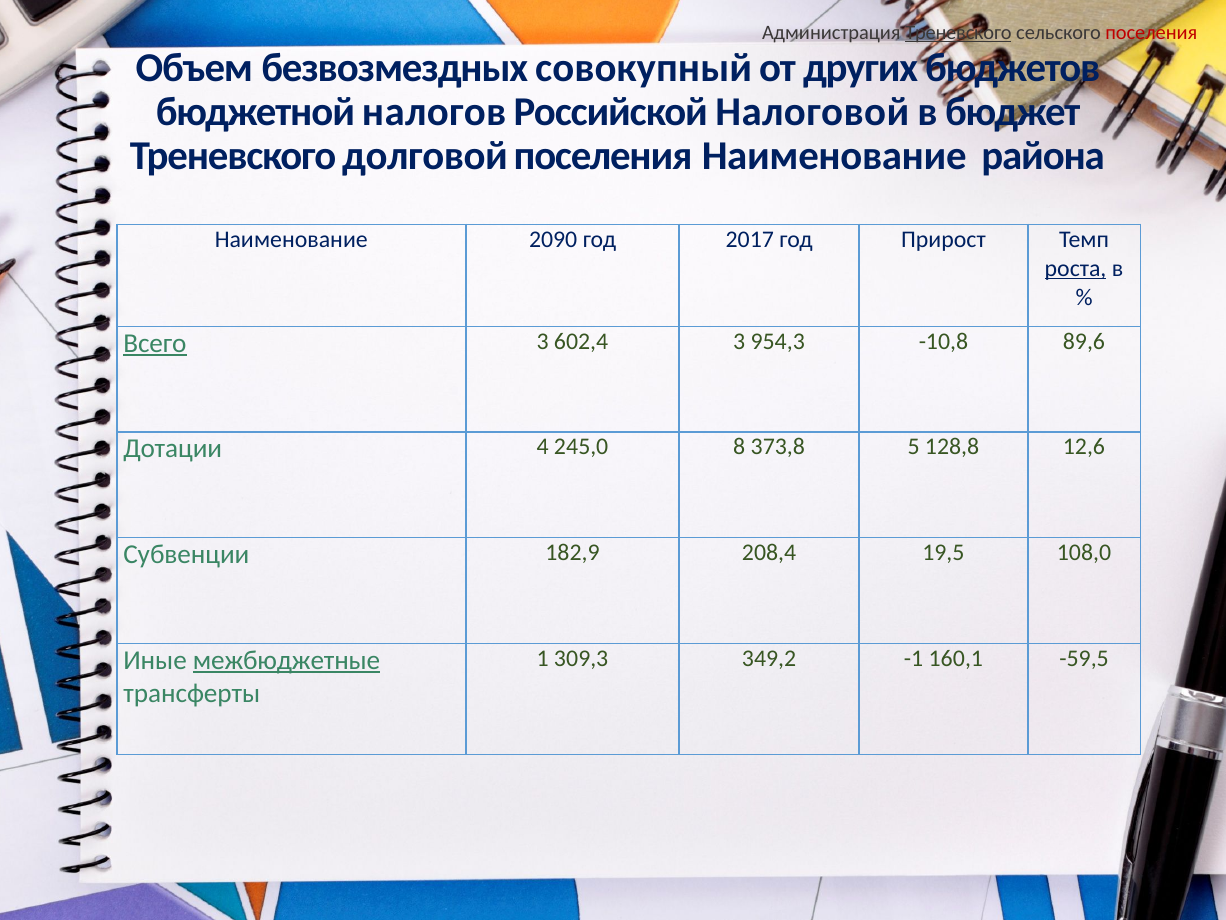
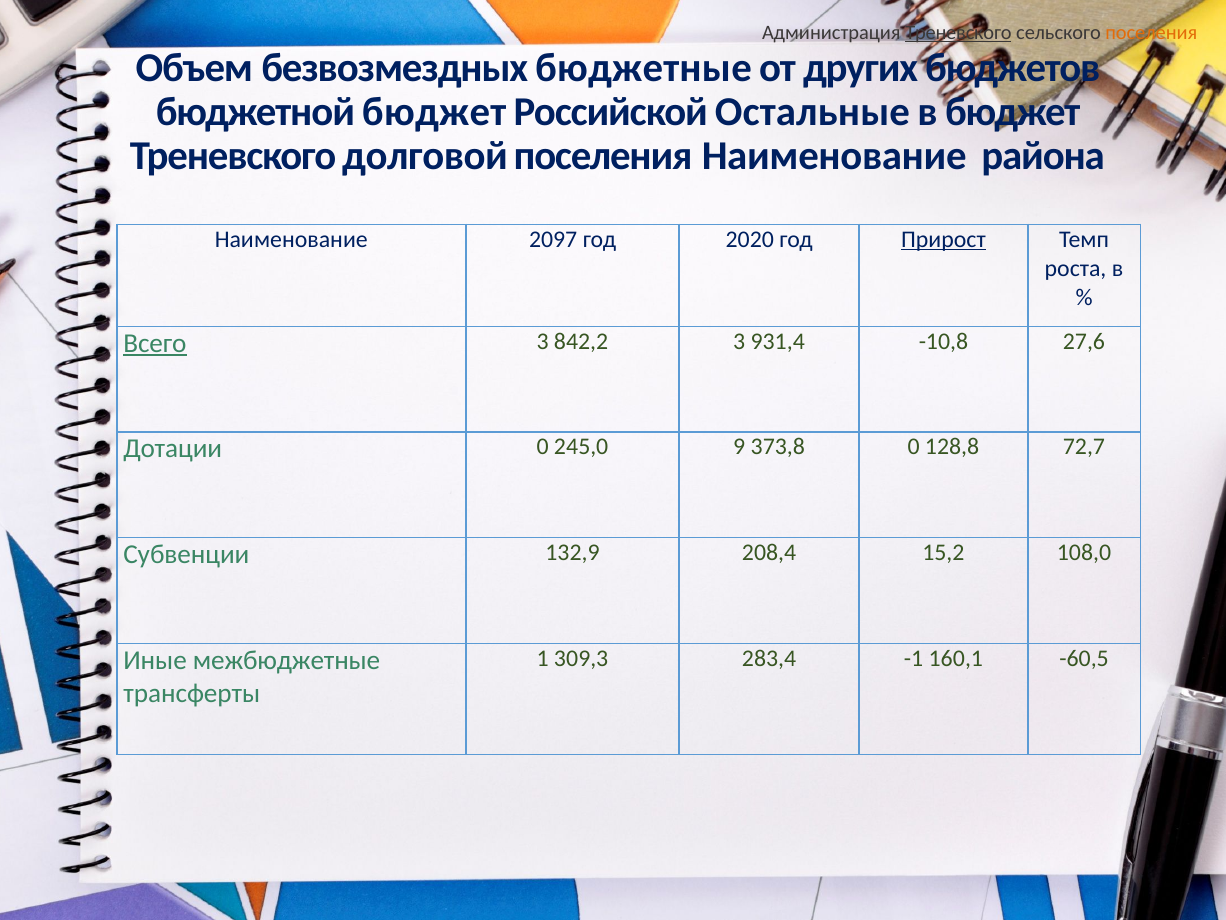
поселения at (1151, 33) colour: red -> orange
совокупный: совокупный -> бюджетные
бюджетной налогов: налогов -> бюджет
Налоговой: Налоговой -> Остальные
2090: 2090 -> 2097
2017: 2017 -> 2020
Прирост underline: none -> present
роста underline: present -> none
602,4: 602,4 -> 842,2
954,3: 954,3 -> 931,4
89,6: 89,6 -> 27,6
Дотации 4: 4 -> 0
8: 8 -> 9
373,8 5: 5 -> 0
12,6: 12,6 -> 72,7
182,9: 182,9 -> 132,9
19,5: 19,5 -> 15,2
349,2: 349,2 -> 283,4
-59,5: -59,5 -> -60,5
межбюджетные underline: present -> none
